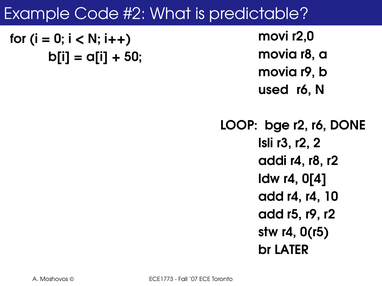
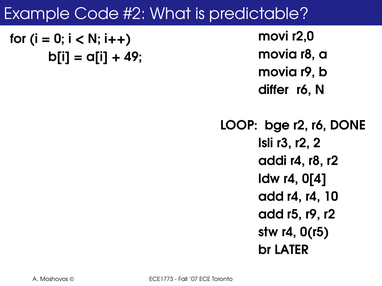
50: 50 -> 49
used: used -> differ
